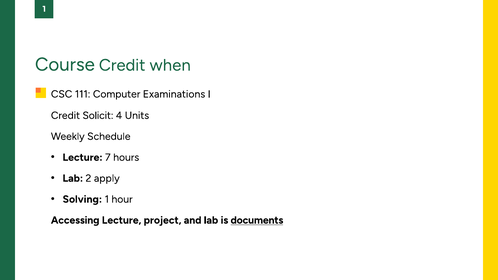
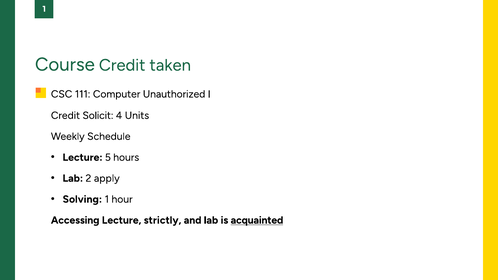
when: when -> taken
Examinations: Examinations -> Unauthorized
7: 7 -> 5
project: project -> strictly
documents: documents -> acquainted
